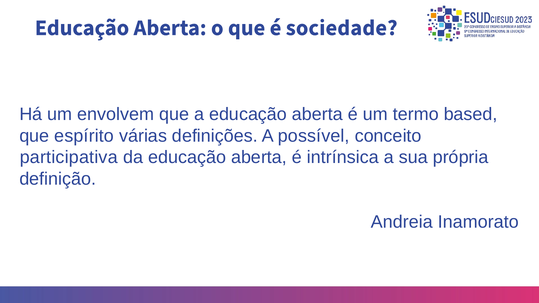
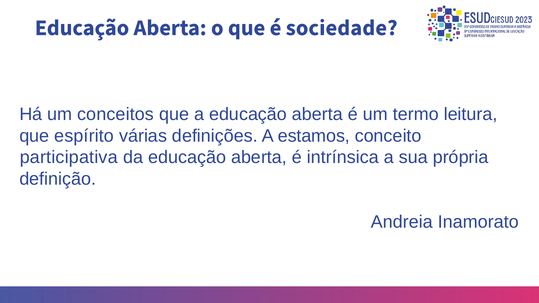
envolvem: envolvem -> conceitos
based: based -> leitura
possível: possível -> estamos
